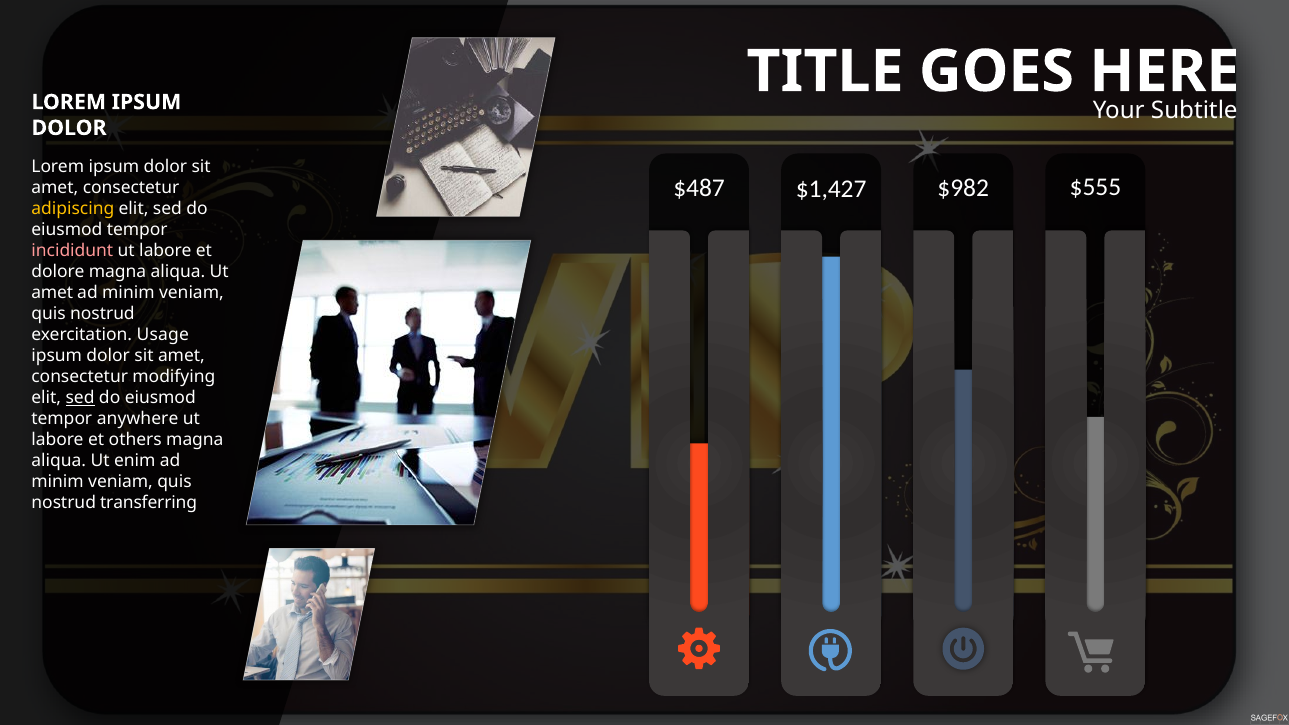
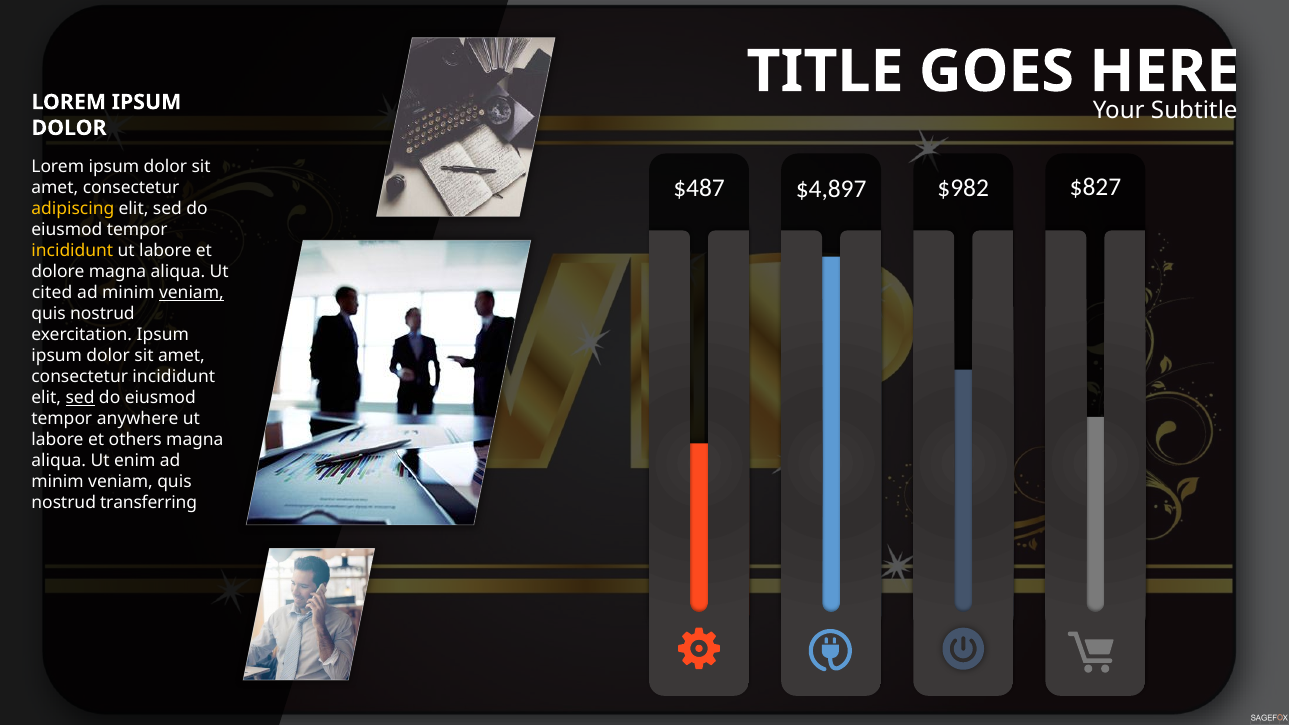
$1,427: $1,427 -> $4,897
$555: $555 -> $827
incididunt at (72, 251) colour: pink -> yellow
amet at (52, 293): amet -> cited
veniam at (191, 293) underline: none -> present
exercitation Usage: Usage -> Ipsum
consectetur modifying: modifying -> incididunt
